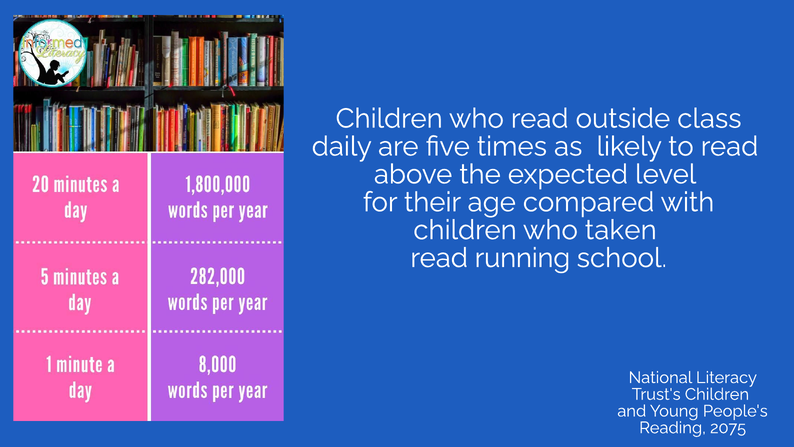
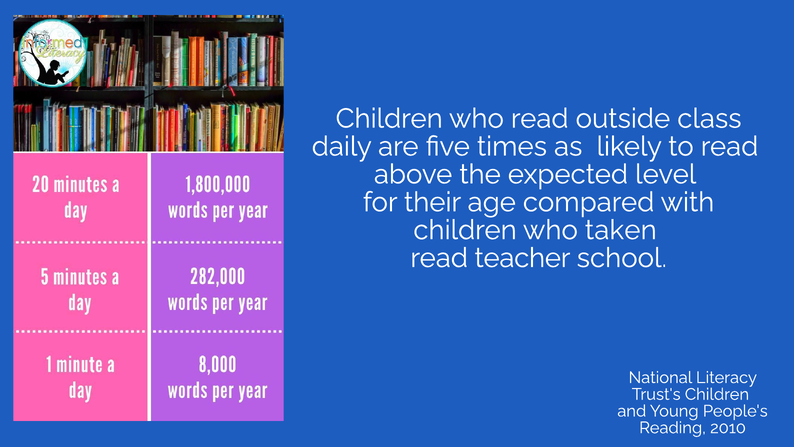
running: running -> teacher
2075: 2075 -> 2010
